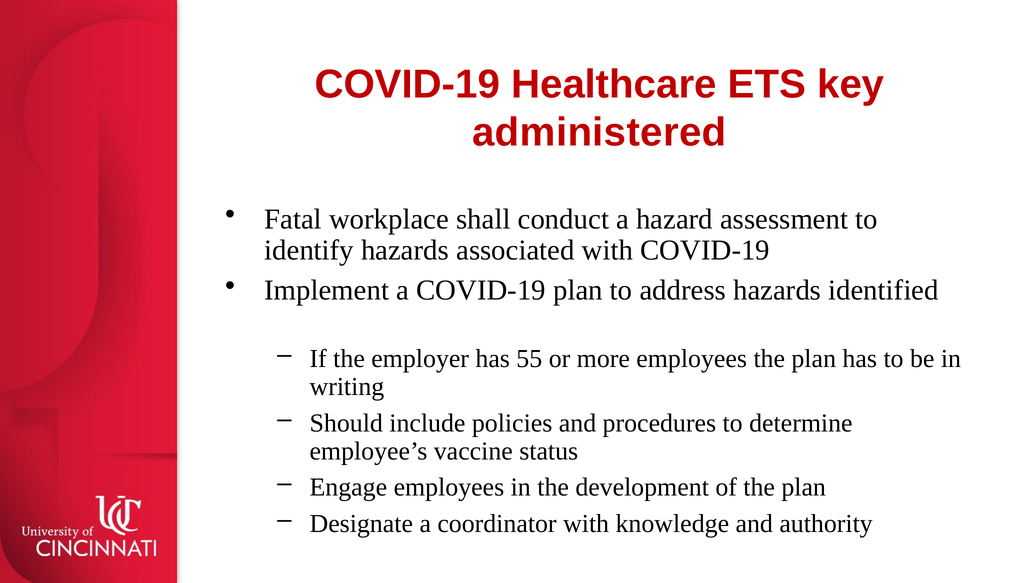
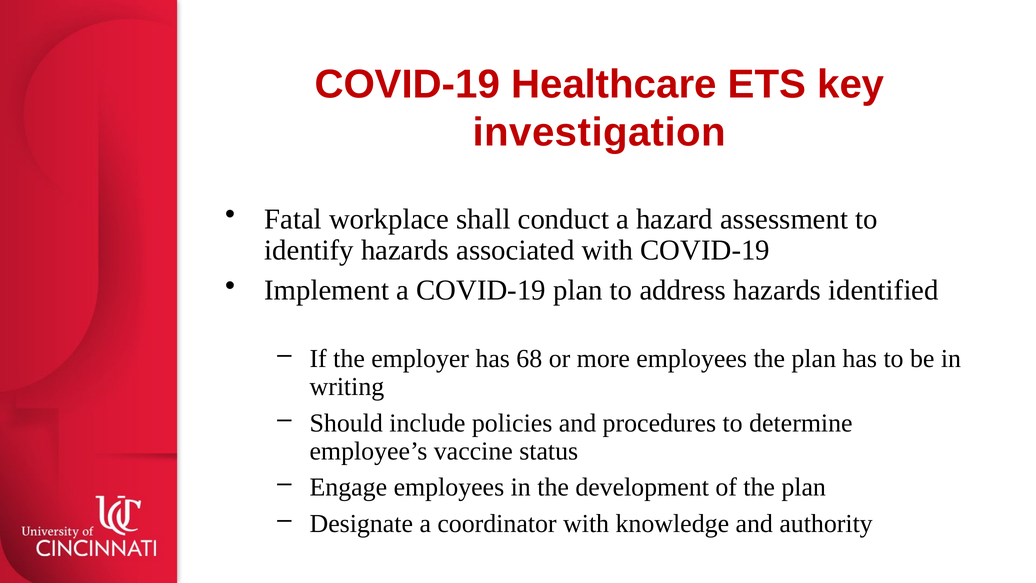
administered: administered -> investigation
55: 55 -> 68
